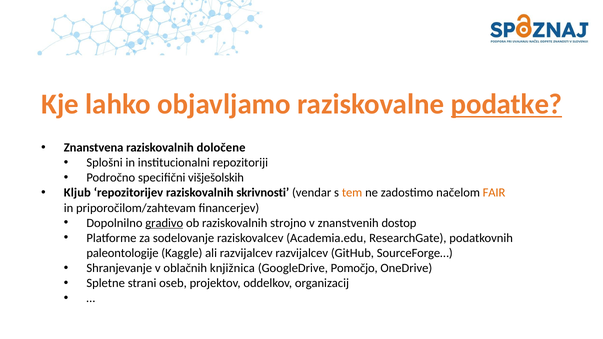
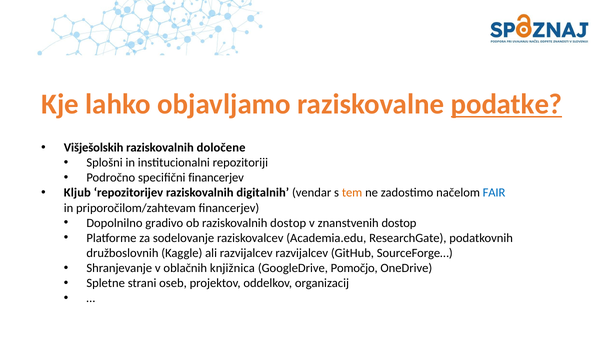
Znanstvena: Znanstvena -> Višješolskih
specifični višješolskih: višješolskih -> financerjev
skrivnosti: skrivnosti -> digitalnih
FAIR colour: orange -> blue
gradivo underline: present -> none
raziskovalnih strojno: strojno -> dostop
paleontologije: paleontologije -> družboslovnih
